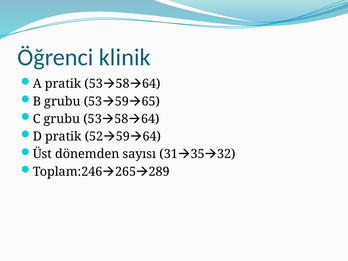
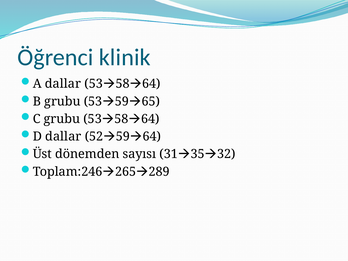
A pratik: pratik -> dallar
D pratik: pratik -> dallar
